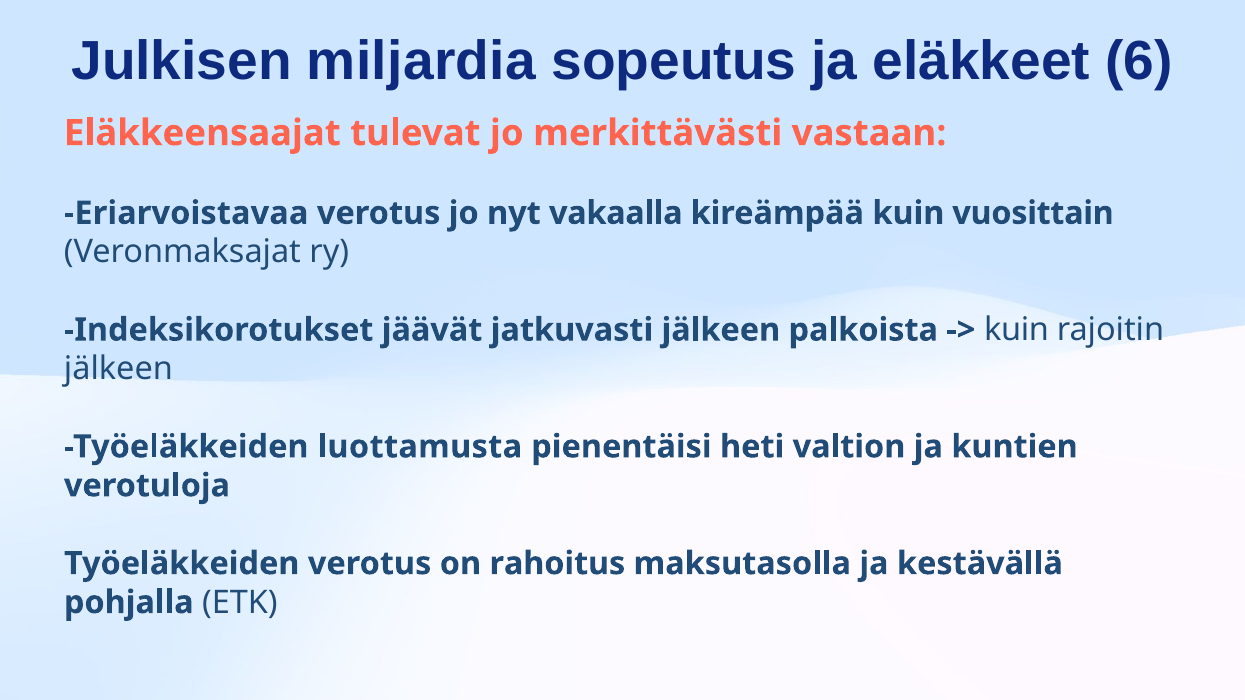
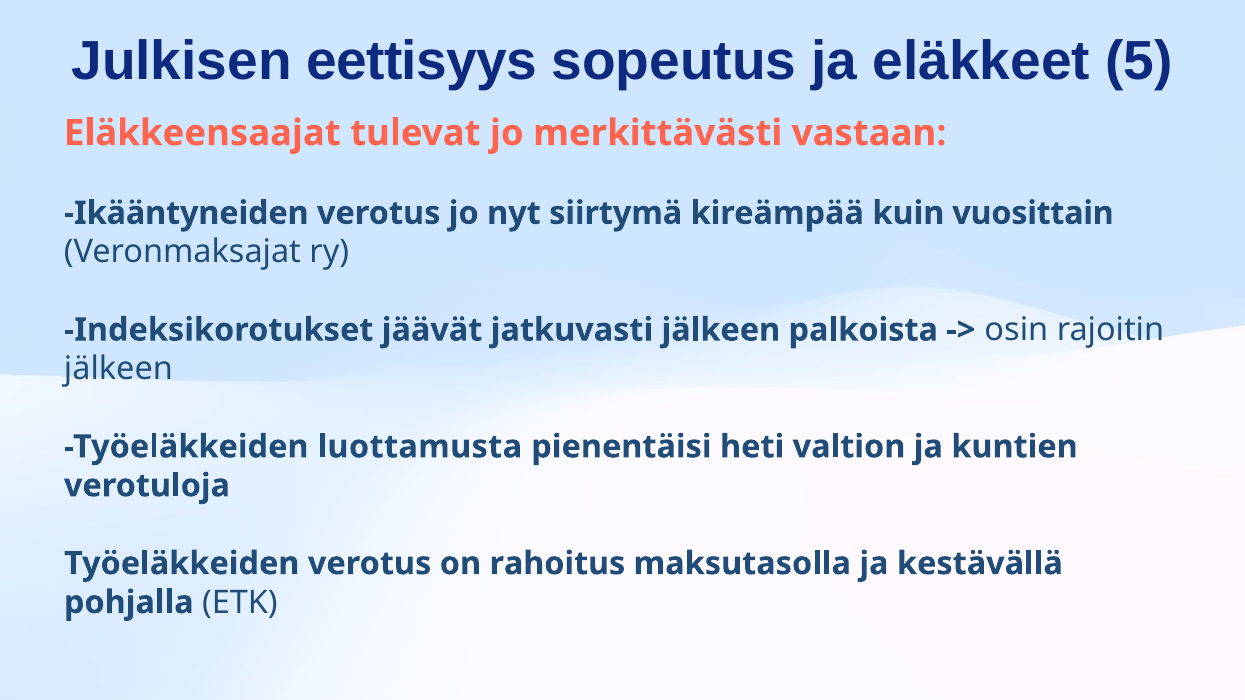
miljardia: miljardia -> eettisyys
6: 6 -> 5
Eriarvoistavaa: Eriarvoistavaa -> Ikääntyneiden
vakaalla: vakaalla -> siirtymä
kuin at (1017, 330): kuin -> osin
